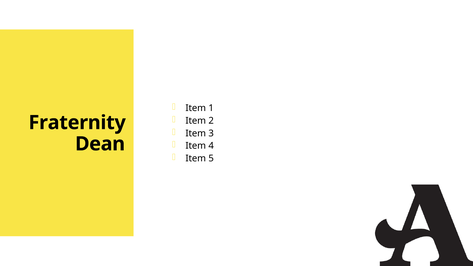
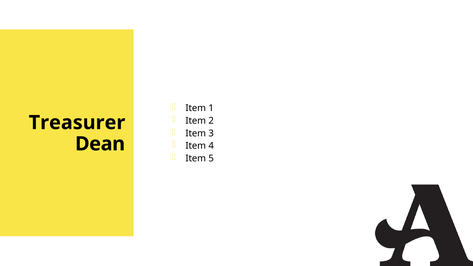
Fraternity: Fraternity -> Treasurer
